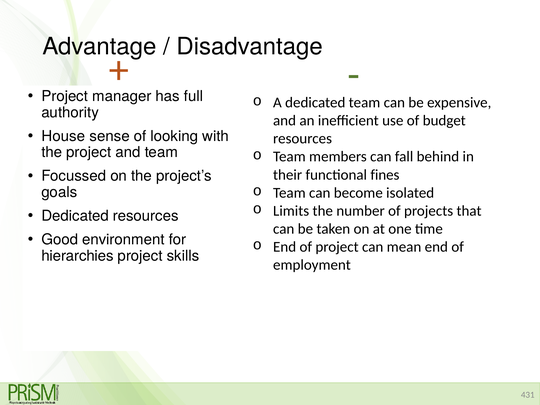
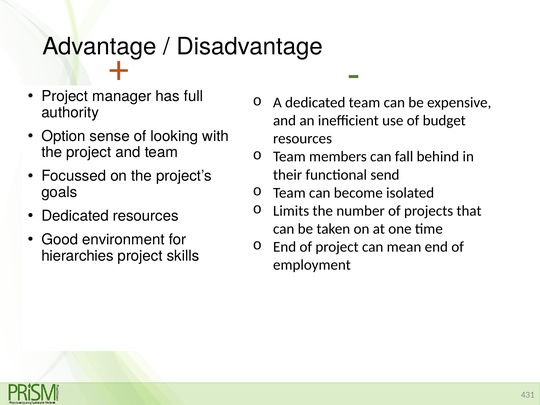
House: House -> Option
fines: fines -> send
